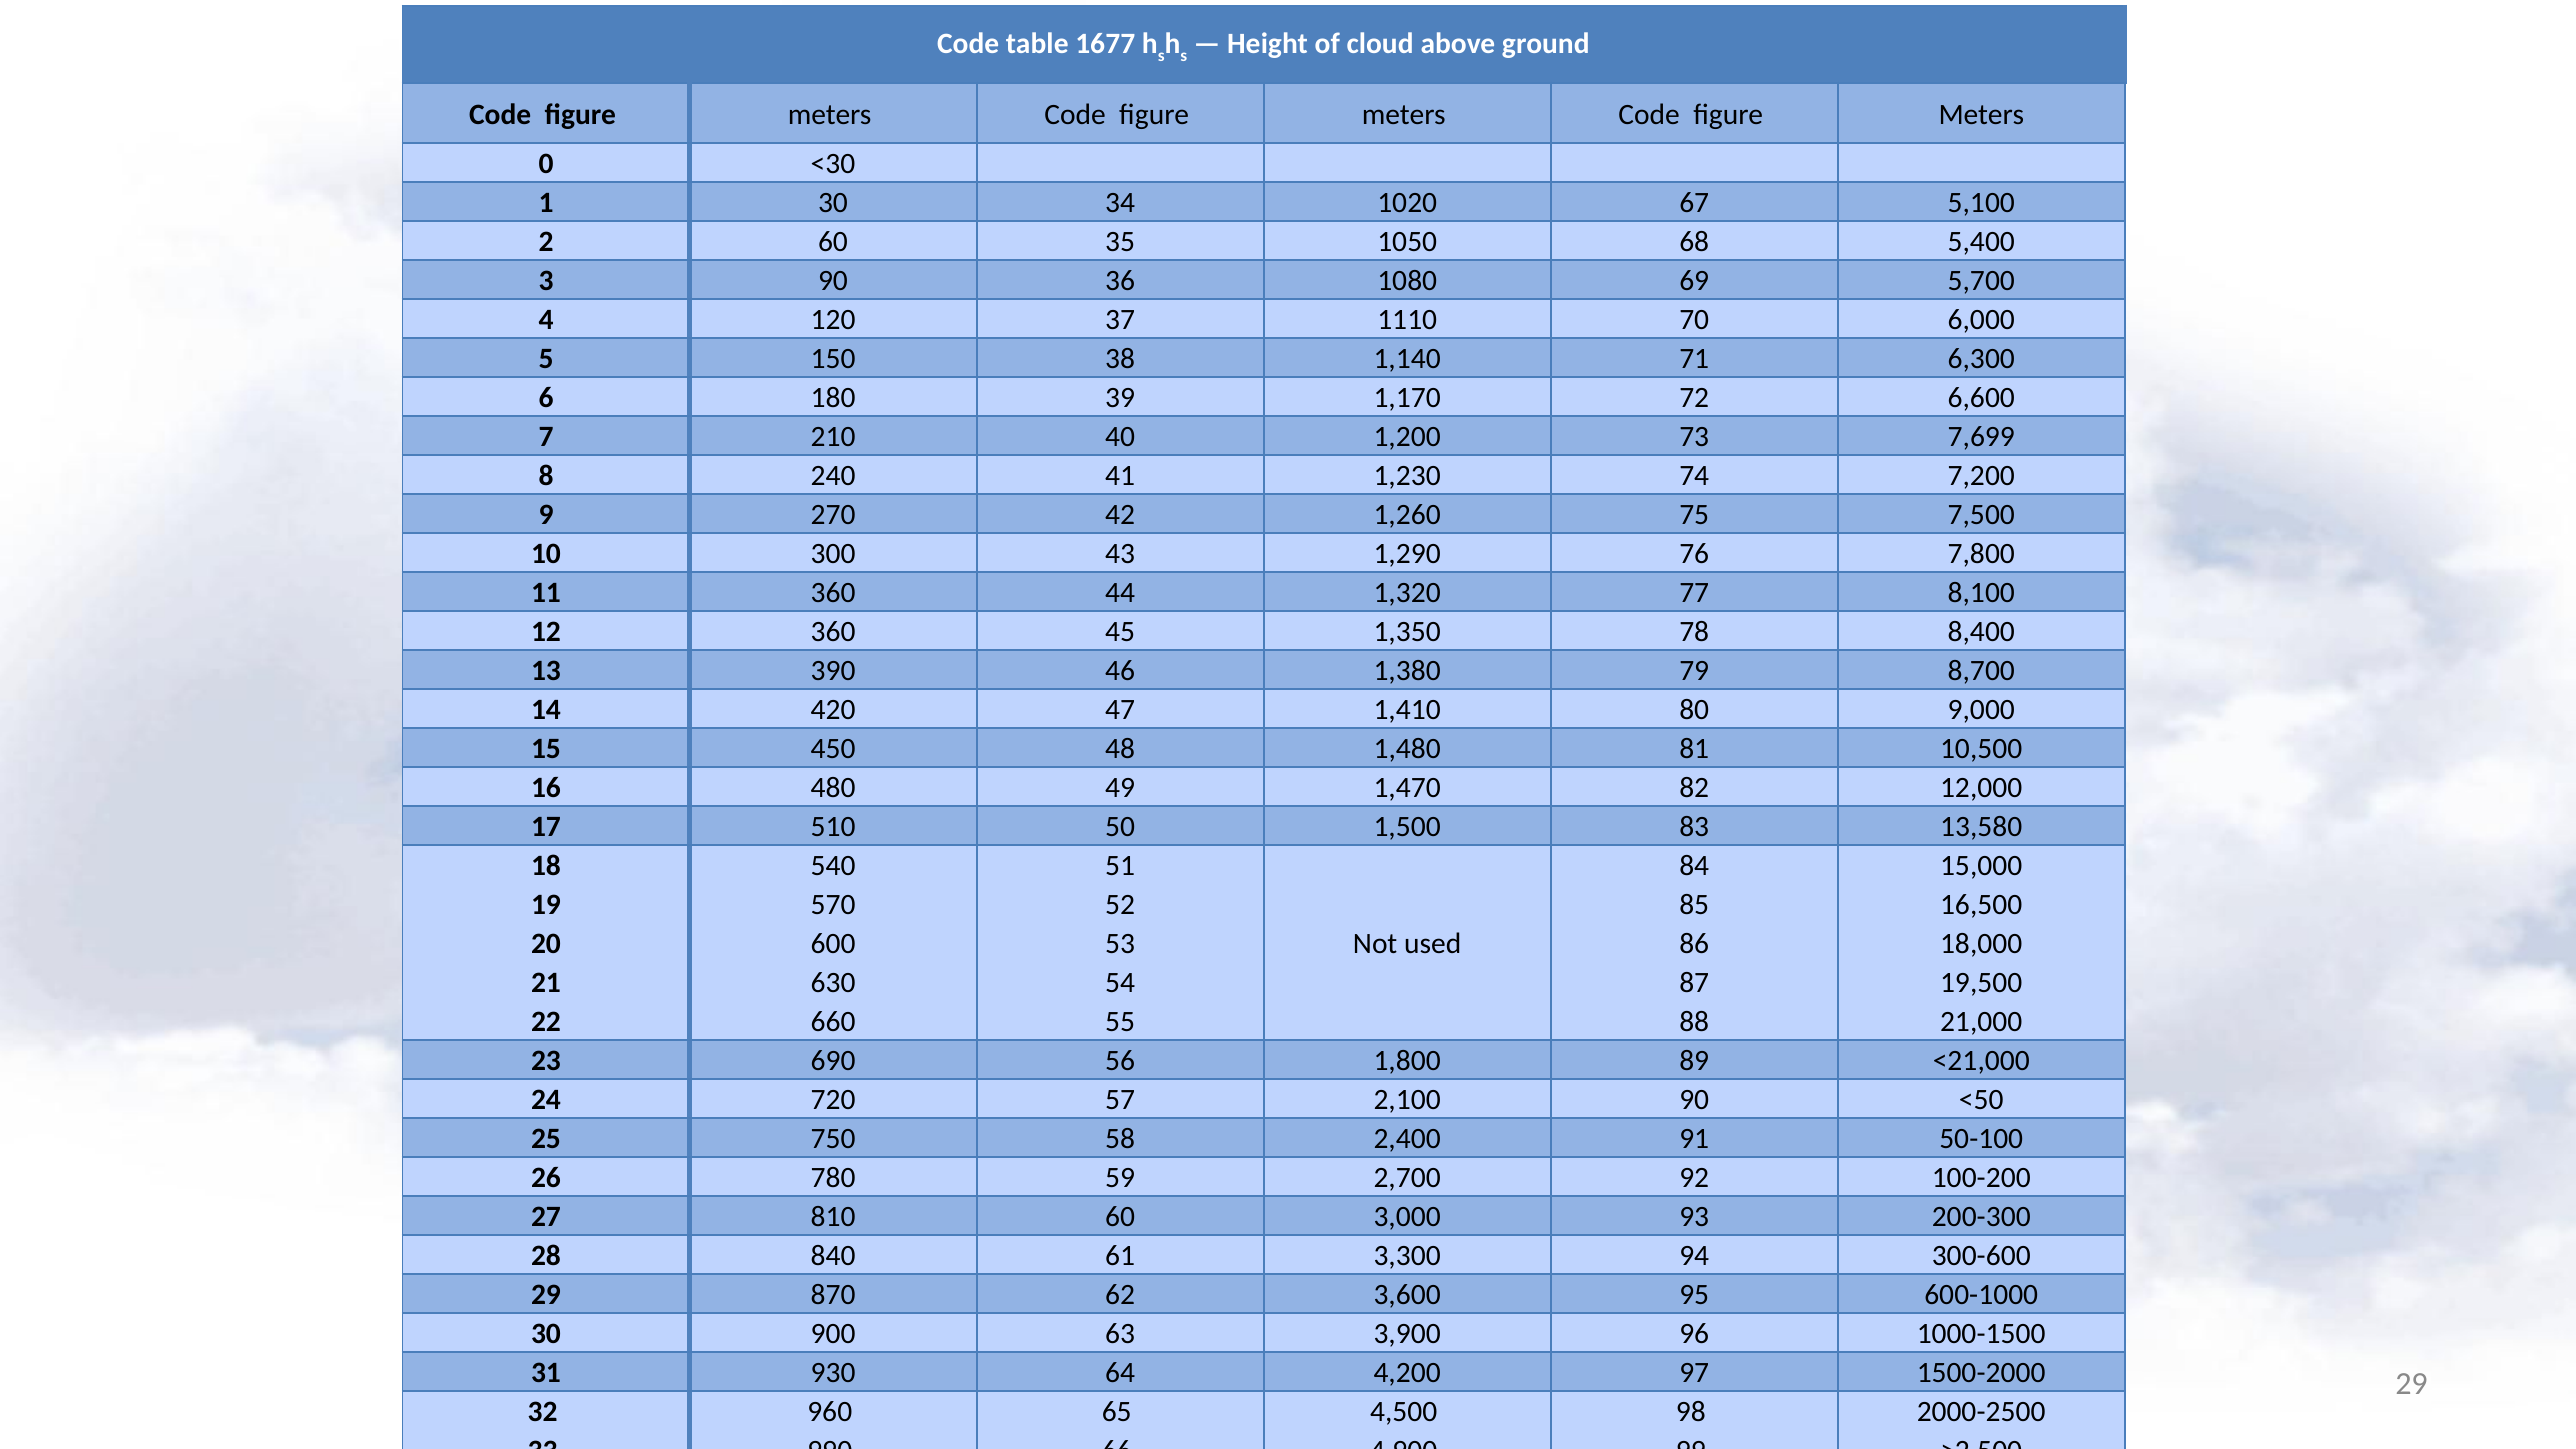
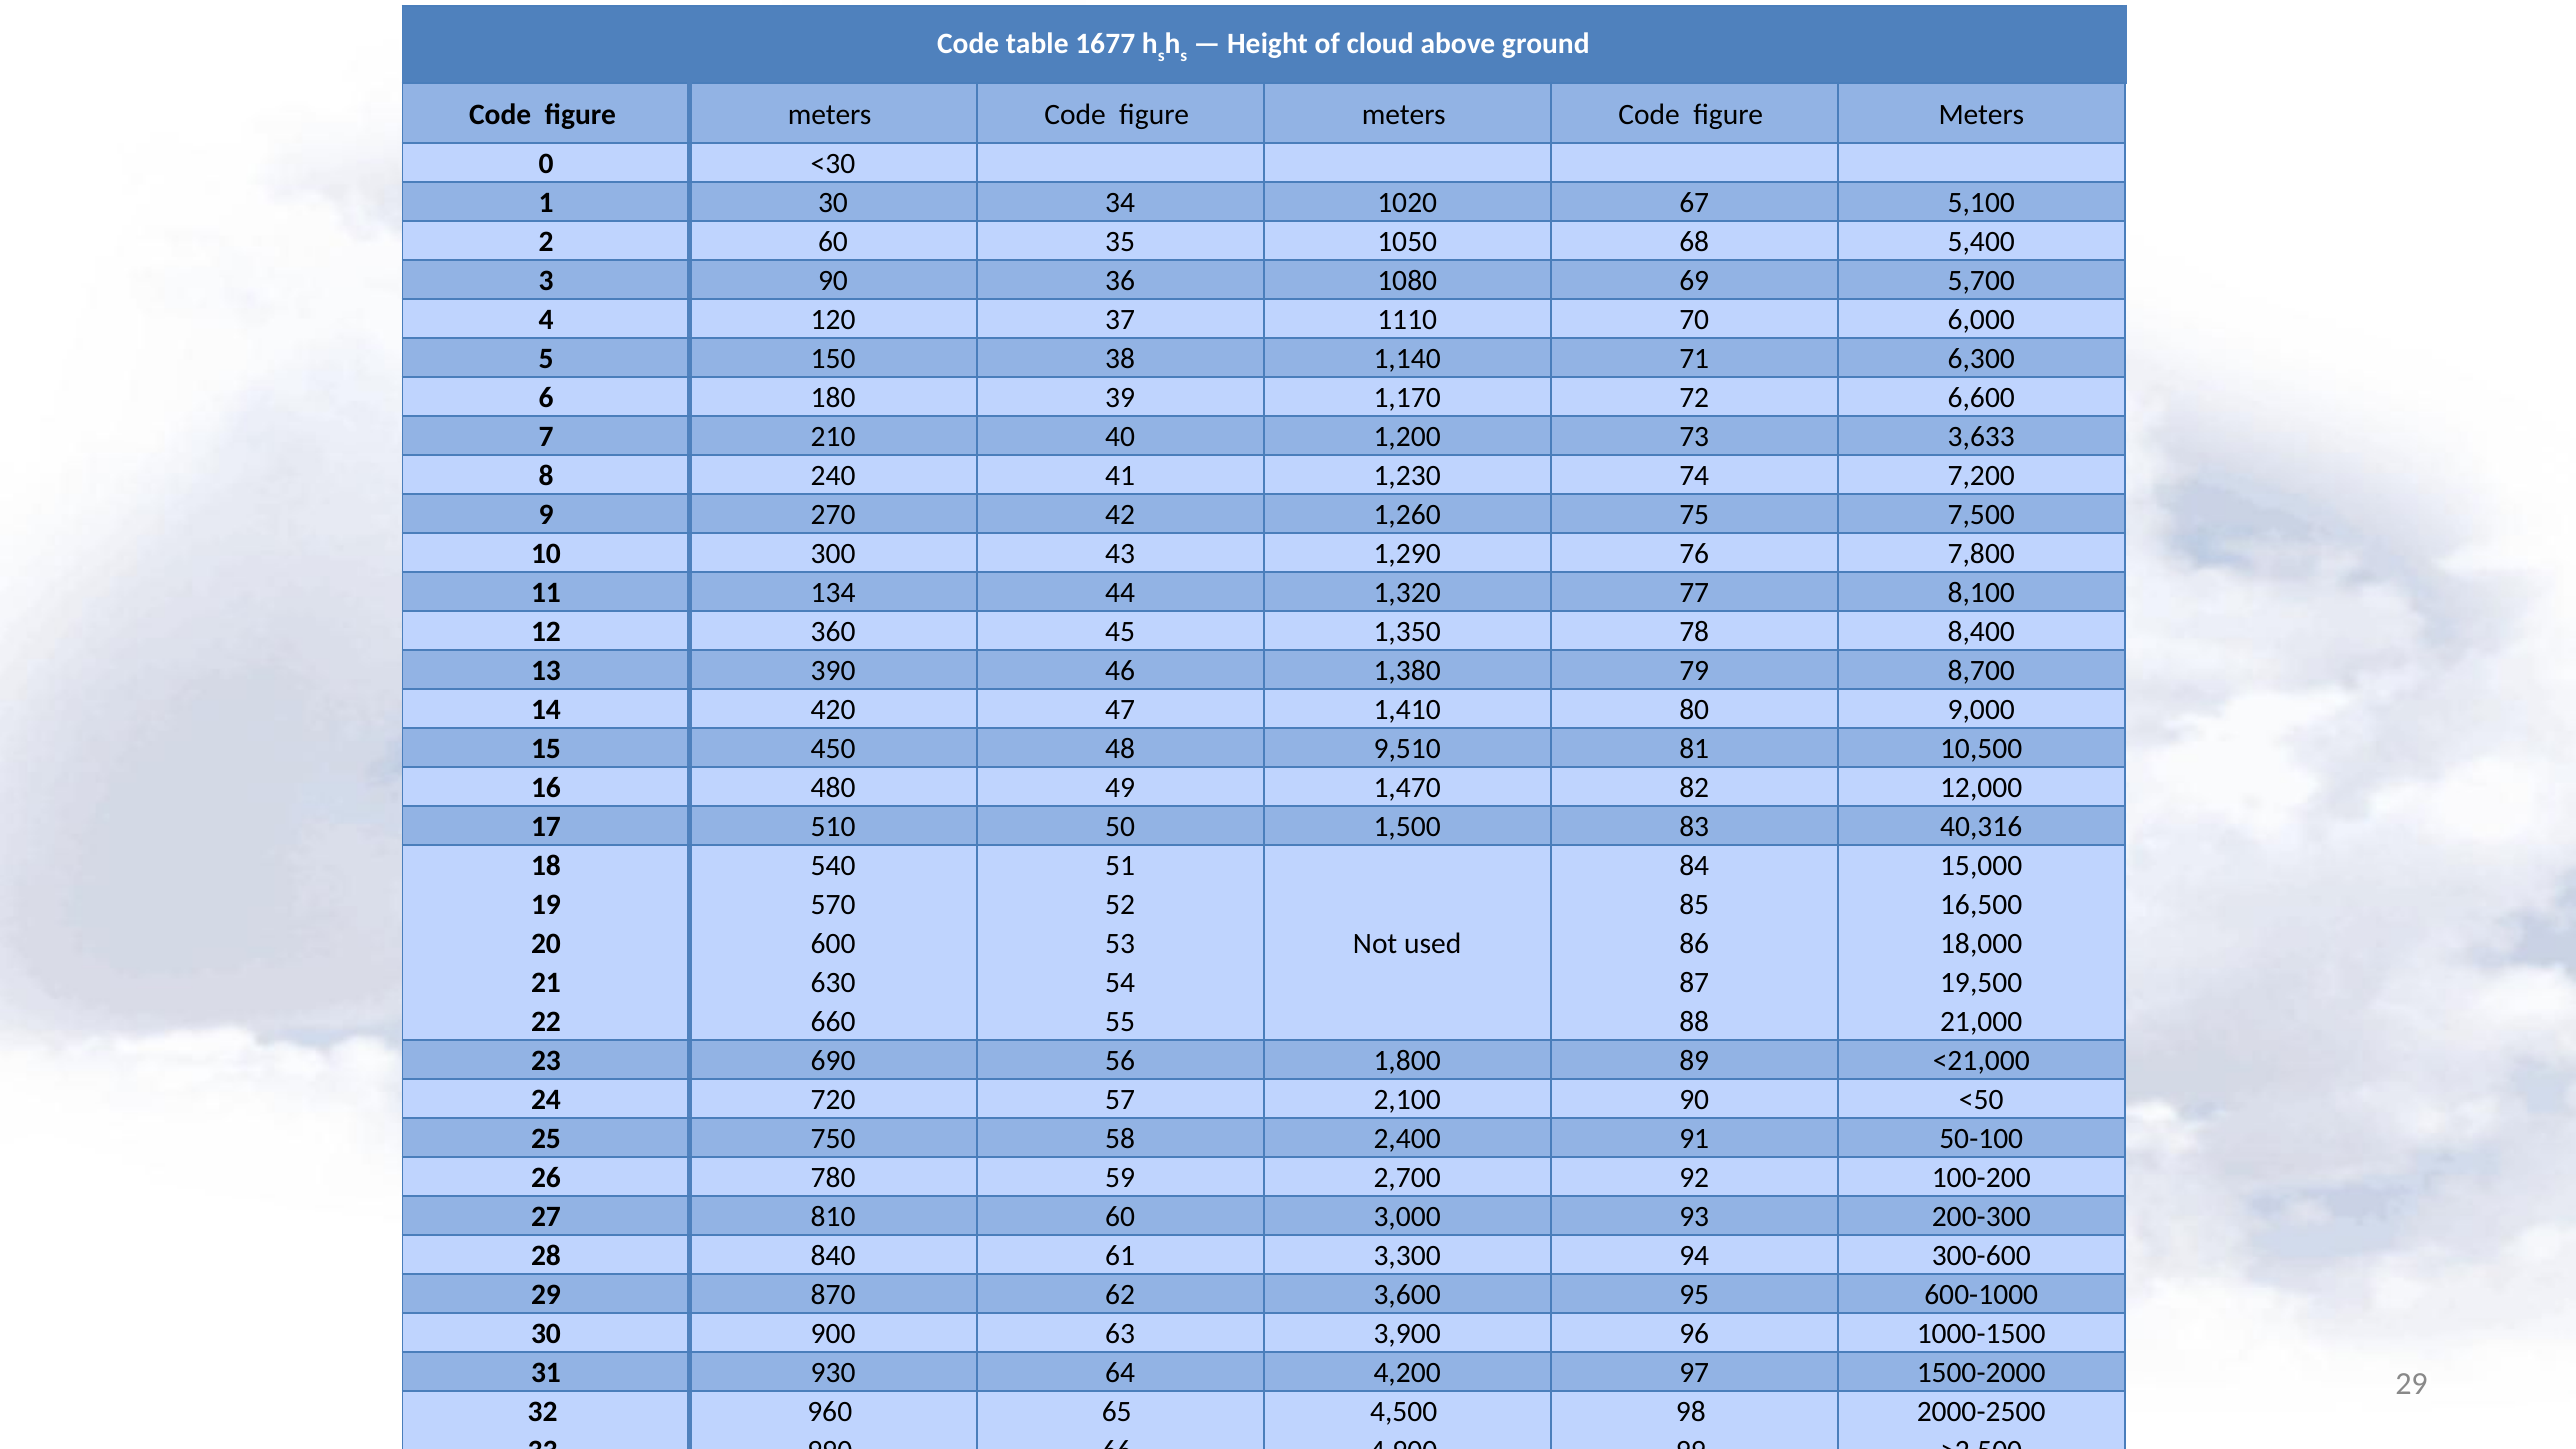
7,699: 7,699 -> 3,633
11 360: 360 -> 134
1,480: 1,480 -> 9,510
13,580: 13,580 -> 40,316
